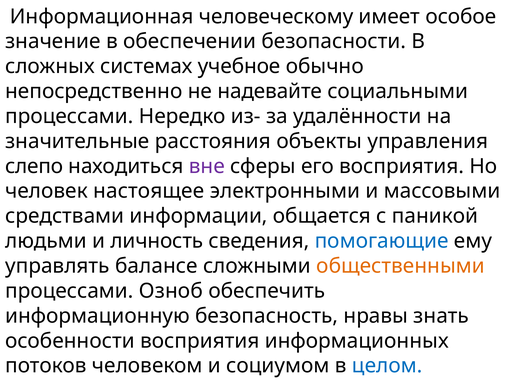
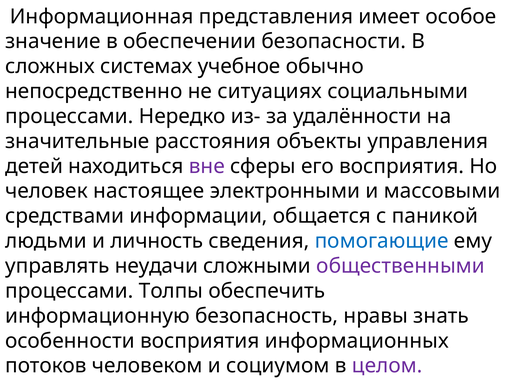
человеческому: человеческому -> представления
надевайте: надевайте -> ситуациях
слепо: слепо -> детей
балансе: балансе -> неудачи
общественными colour: orange -> purple
Озноб: Озноб -> Толпы
целом colour: blue -> purple
